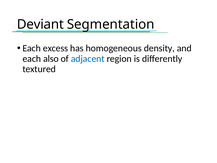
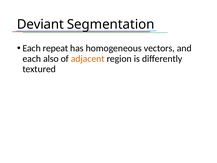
excess: excess -> repeat
density: density -> vectors
adjacent colour: blue -> orange
